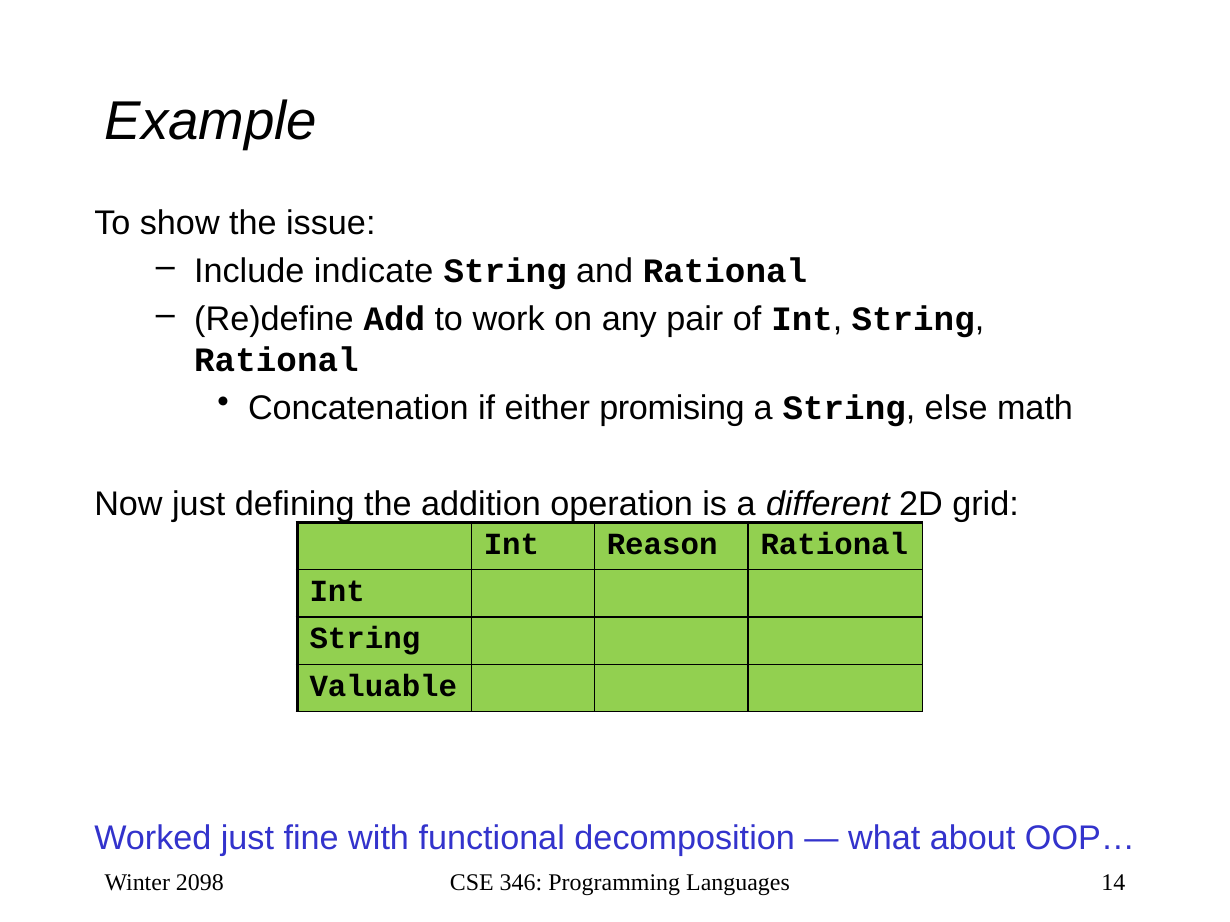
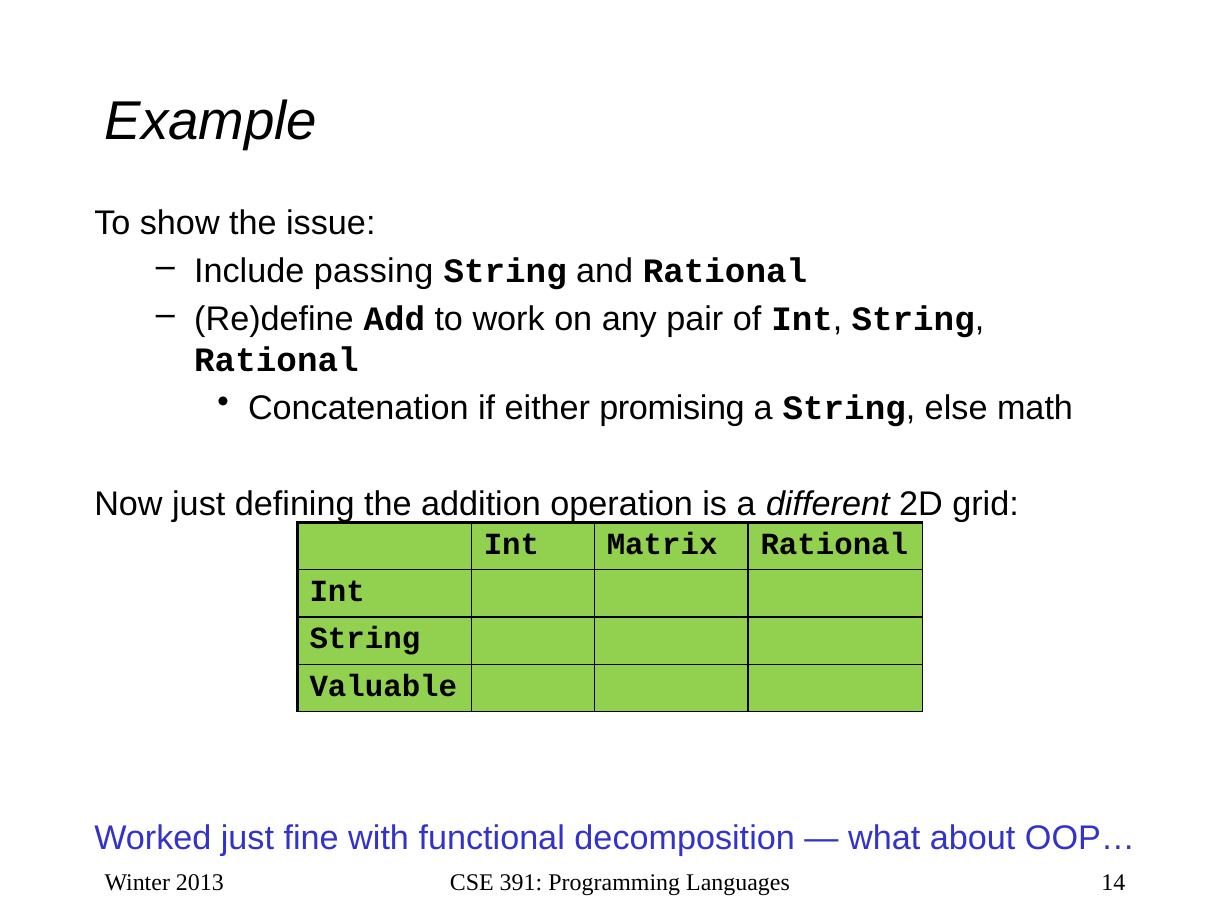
indicate: indicate -> passing
Reason: Reason -> Matrix
2098: 2098 -> 2013
346: 346 -> 391
